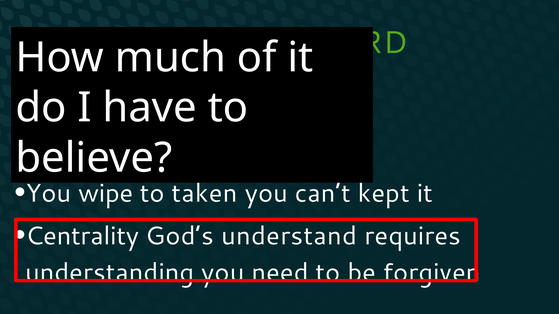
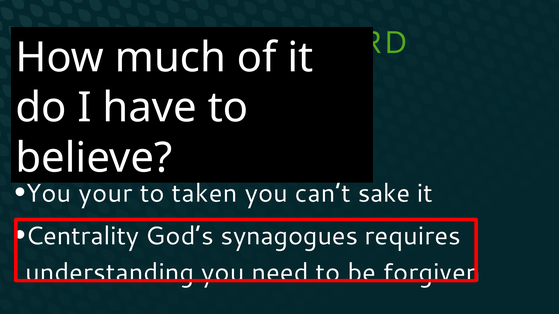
wipe: wipe -> your
kept: kept -> sake
understand: understand -> synagogues
